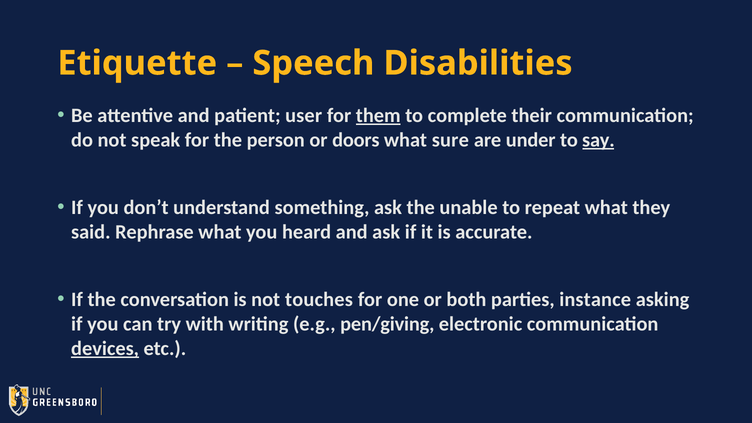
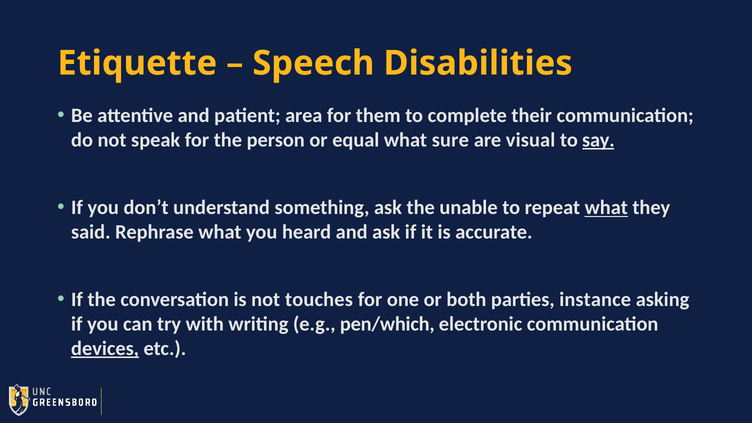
user: user -> area
them underline: present -> none
doors: doors -> equal
under: under -> visual
what at (606, 208) underline: none -> present
pen/giving: pen/giving -> pen/which
